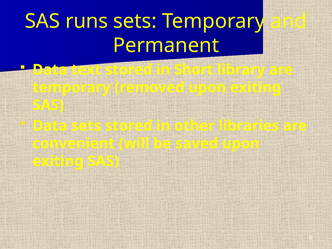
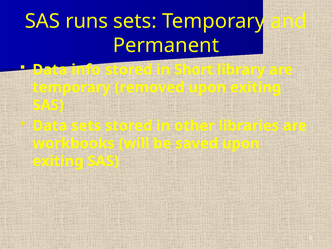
text: text -> info
convenient: convenient -> workbooks
